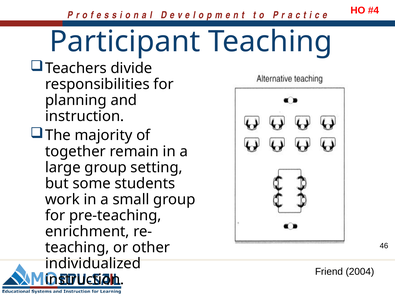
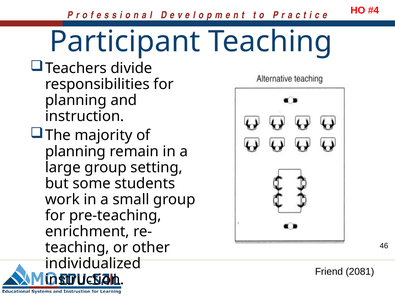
together at (75, 151): together -> planning
2004: 2004 -> 2081
